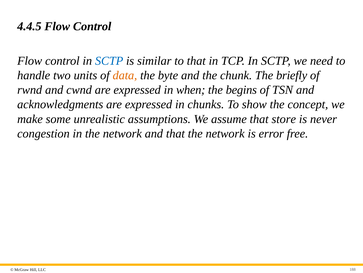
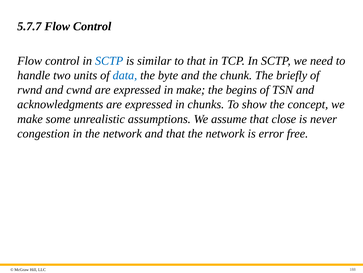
4.4.5: 4.4.5 -> 5.7.7
data colour: orange -> blue
in when: when -> make
store: store -> close
